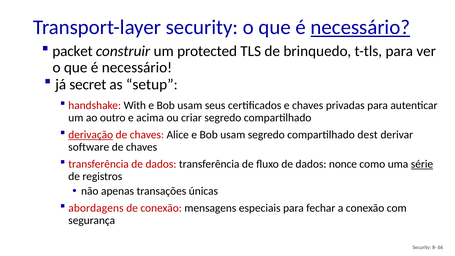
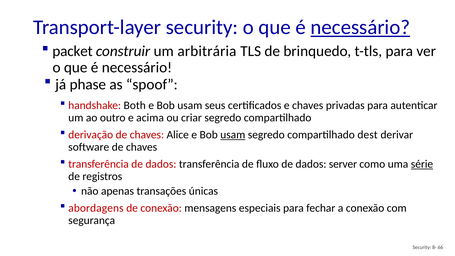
protected: protected -> arbitrária
secret: secret -> phase
setup: setup -> spoof
With: With -> Both
derivação underline: present -> none
usam at (233, 135) underline: none -> present
nonce: nonce -> server
